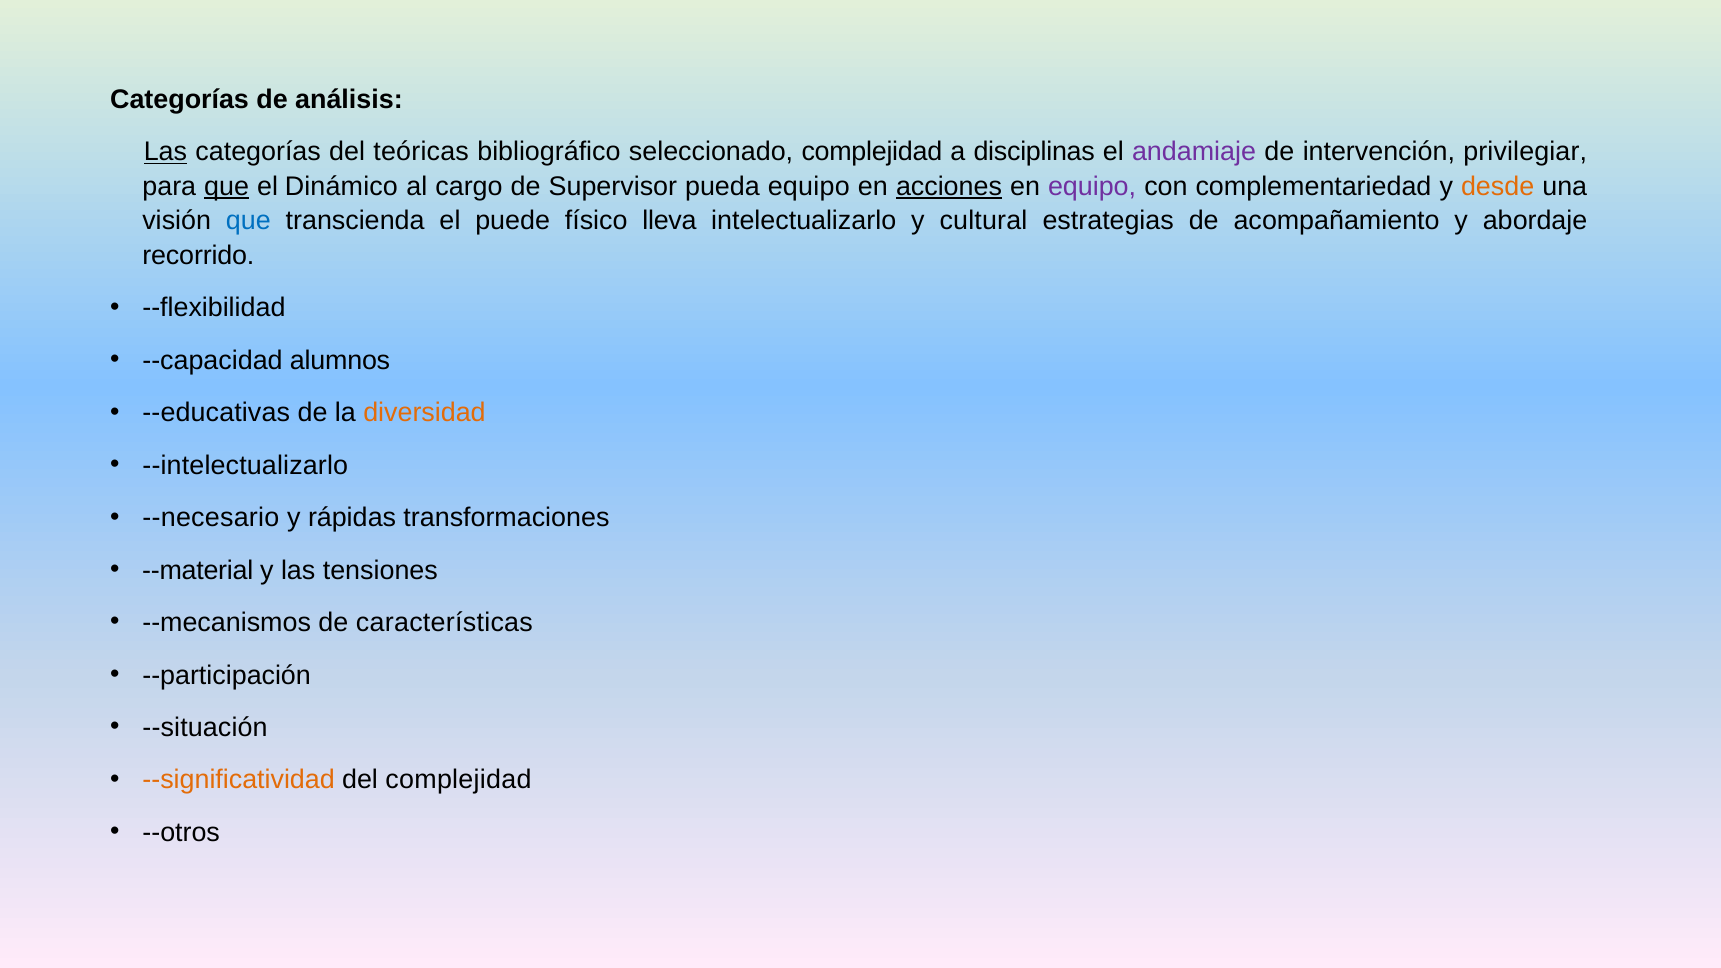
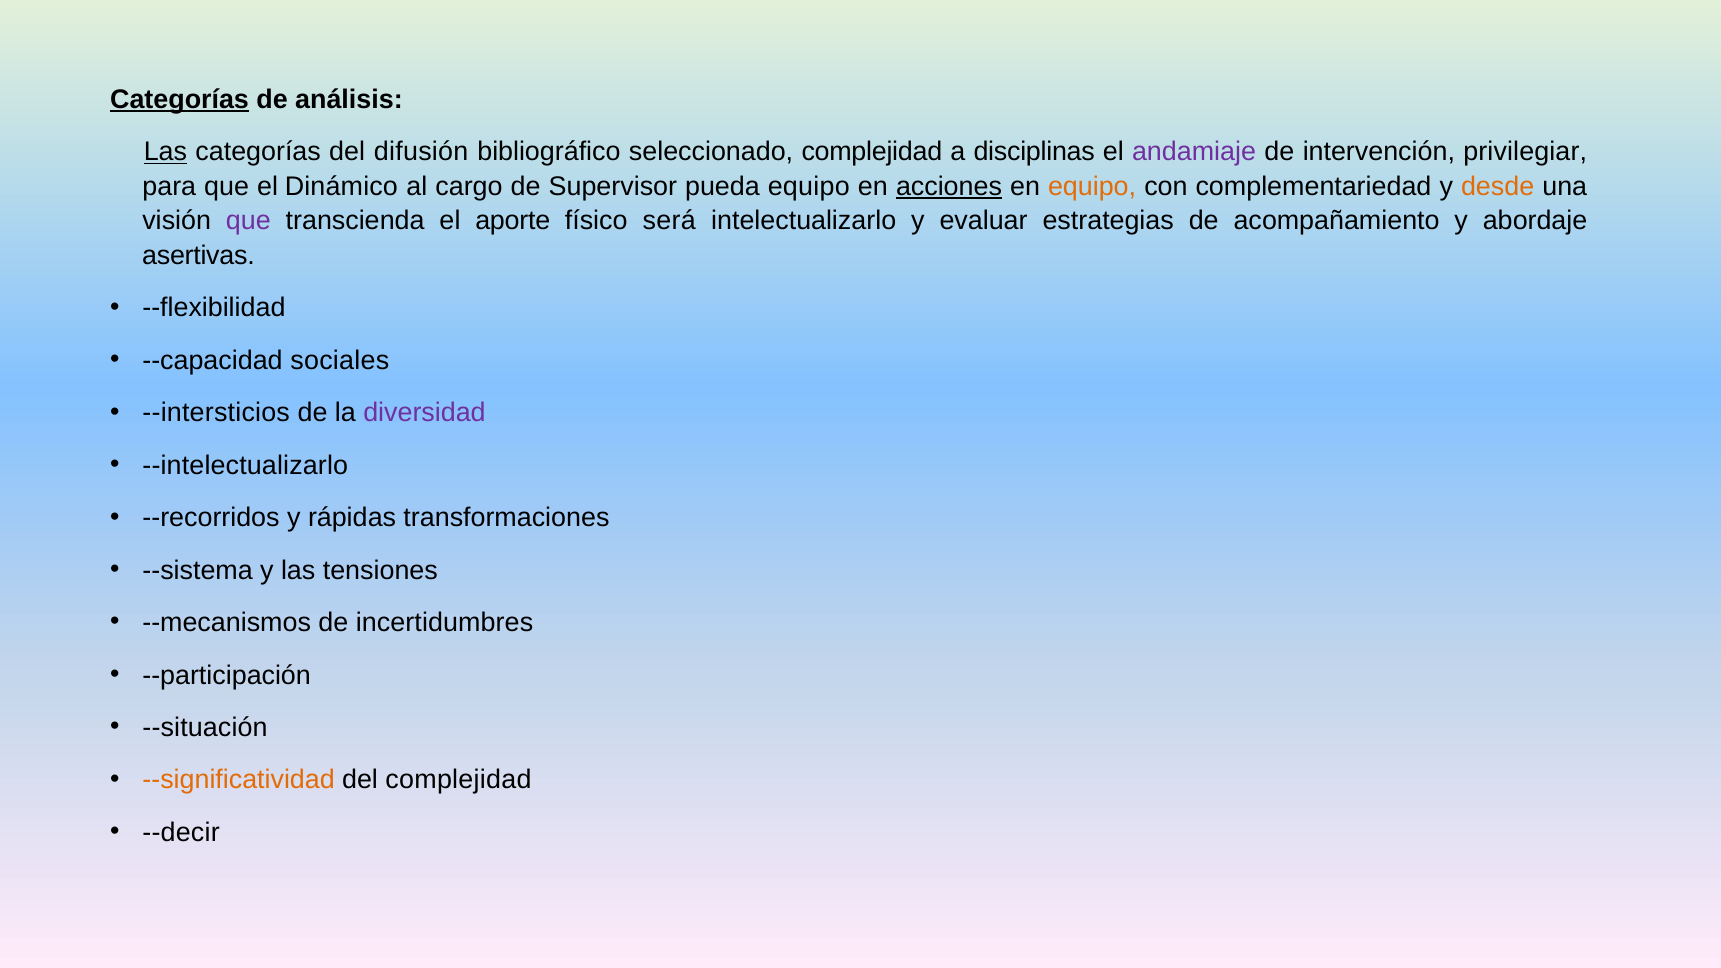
Categorías at (180, 100) underline: none -> present
teóricas: teóricas -> difusión
que at (227, 187) underline: present -> none
equipo at (1092, 187) colour: purple -> orange
que at (248, 221) colour: blue -> purple
puede: puede -> aporte
lleva: lleva -> será
cultural: cultural -> evaluar
recorrido: recorrido -> asertivas
alumnos: alumnos -> sociales
--educativas: --educativas -> --intersticios
diversidad colour: orange -> purple
--necesario: --necesario -> --recorridos
--material: --material -> --sistema
características: características -> incertidumbres
--otros: --otros -> --decir
